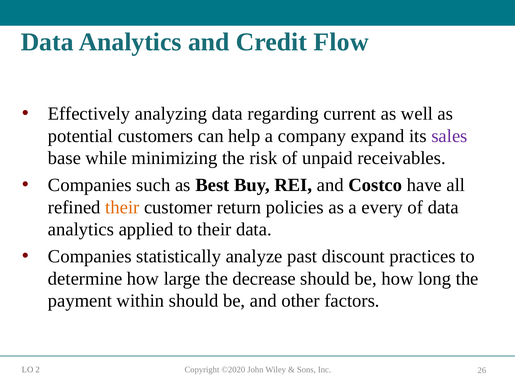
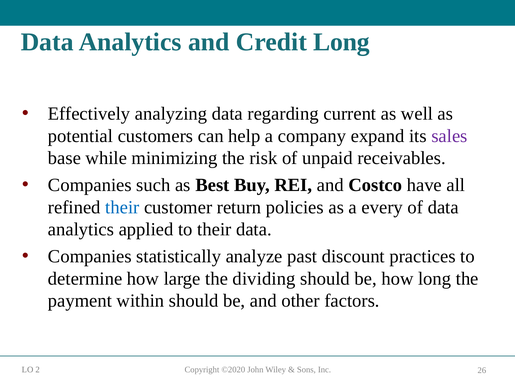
Credit Flow: Flow -> Long
their at (122, 207) colour: orange -> blue
decrease: decrease -> dividing
